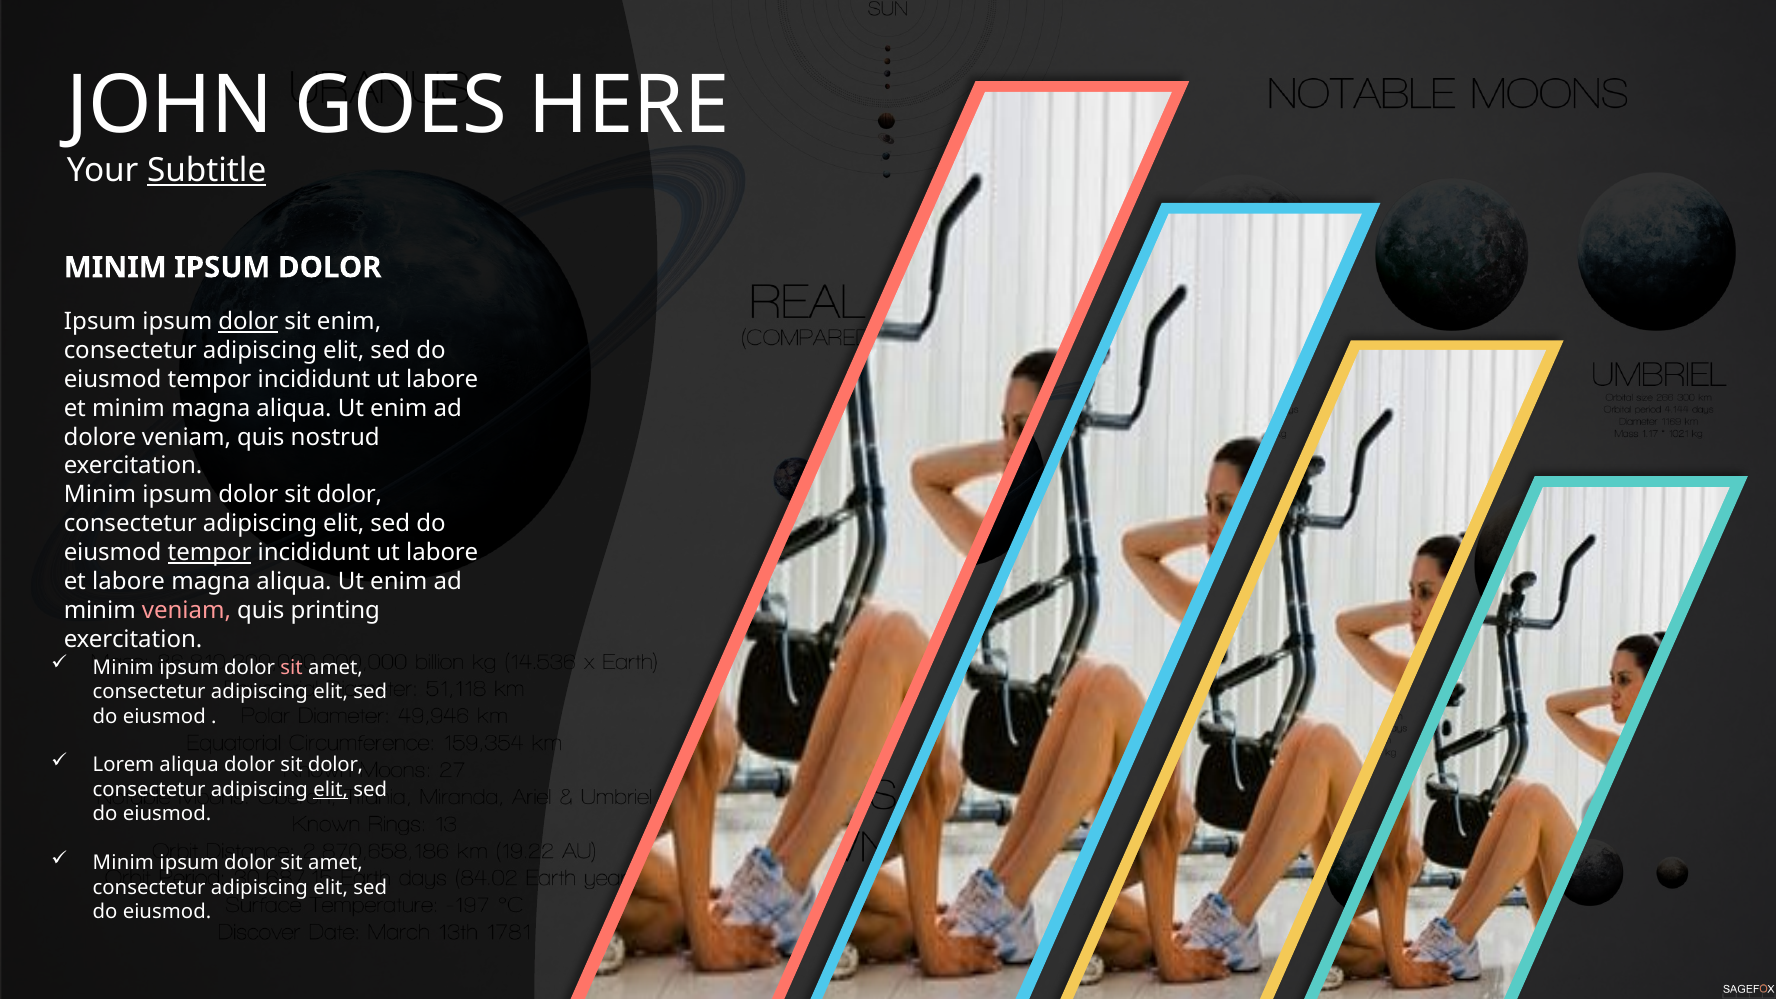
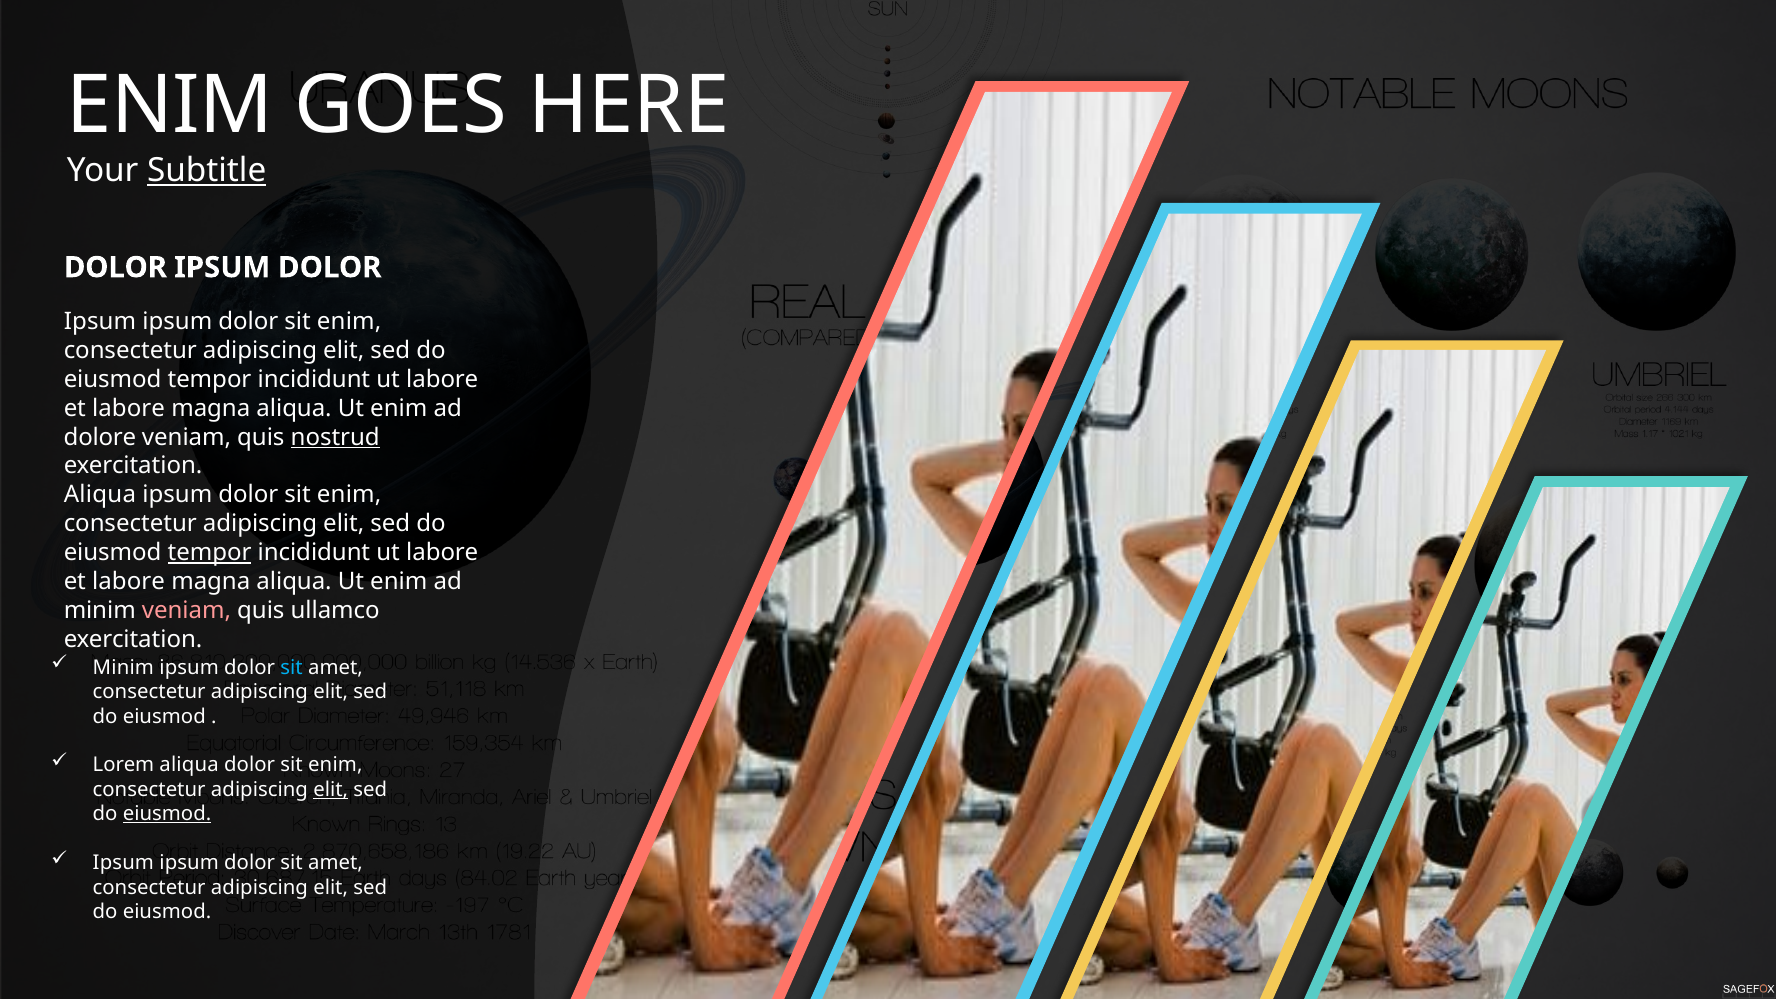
JOHN at (170, 105): JOHN -> ENIM
MINIM at (115, 267): MINIM -> DOLOR
dolor at (248, 322) underline: present -> none
minim at (129, 408): minim -> labore
nostrud underline: none -> present
Minim at (100, 495): Minim -> Aliqua
dolor at (349, 495): dolor -> enim
printing: printing -> ullamco
sit at (291, 667) colour: pink -> light blue
dolor at (336, 765): dolor -> enim
eiusmod at (167, 814) underline: none -> present
Minim at (123, 863): Minim -> Ipsum
